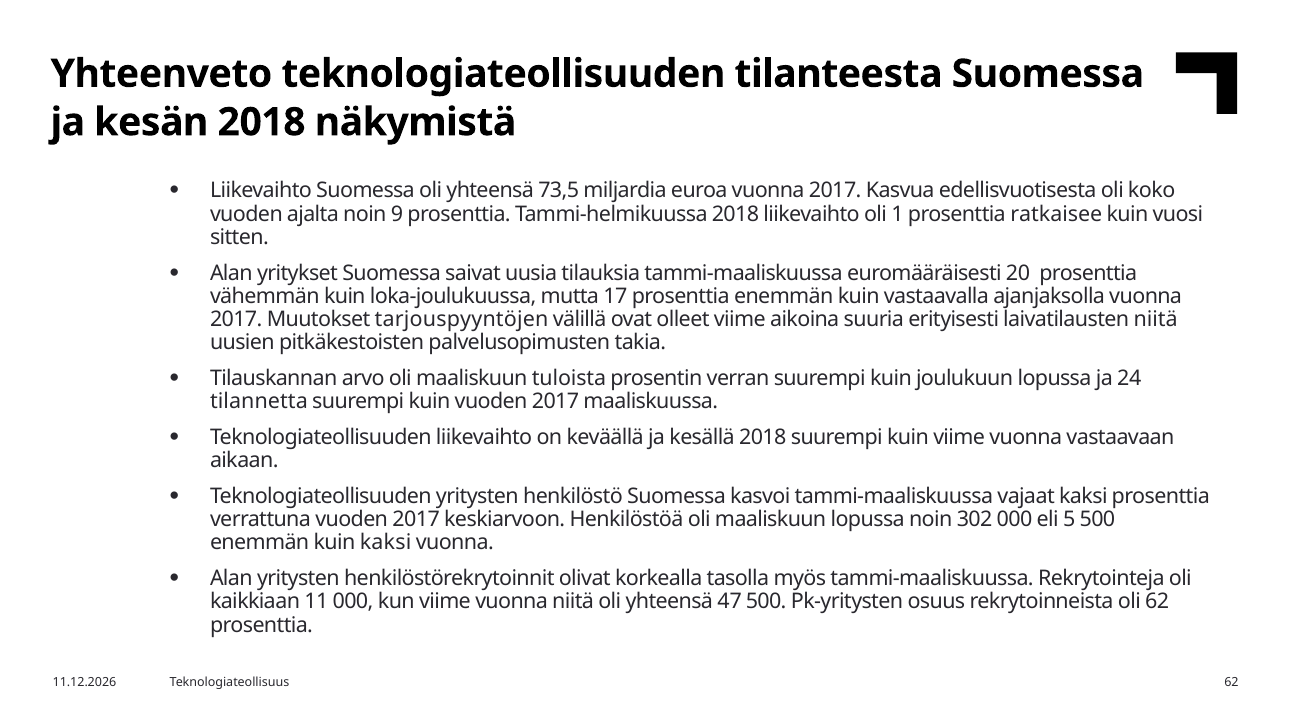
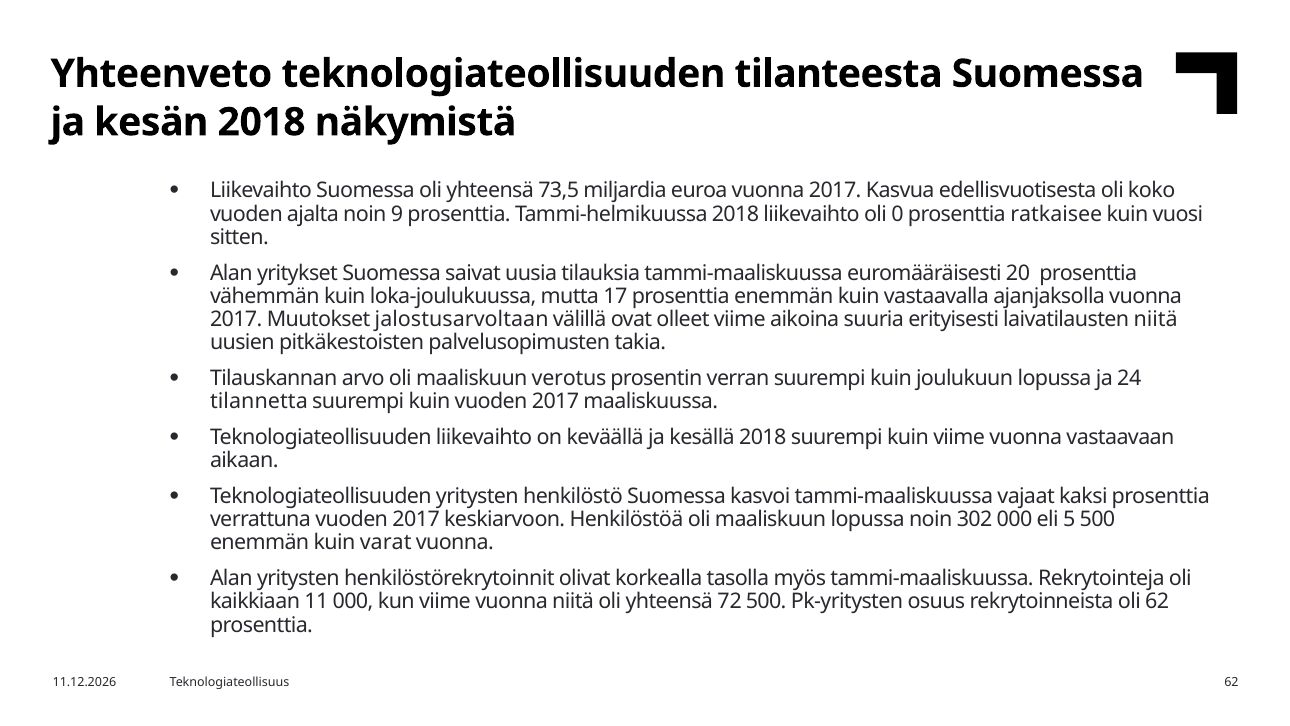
1: 1 -> 0
tarjouspyyntöjen: tarjouspyyntöjen -> jalostusarvoltaan
tuloista: tuloista -> verotus
kuin kaksi: kaksi -> varat
47: 47 -> 72
